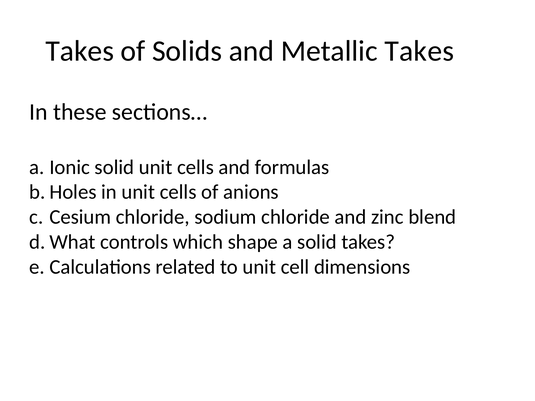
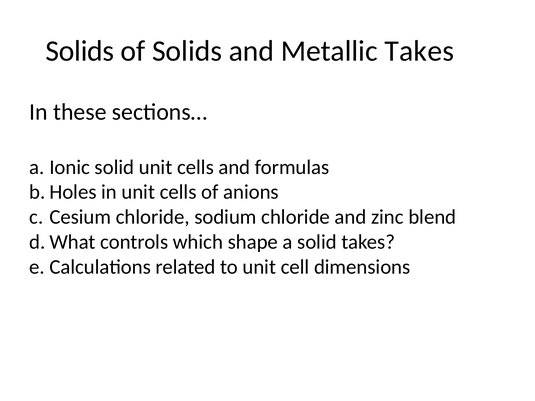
Takes at (80, 51): Takes -> Solids
